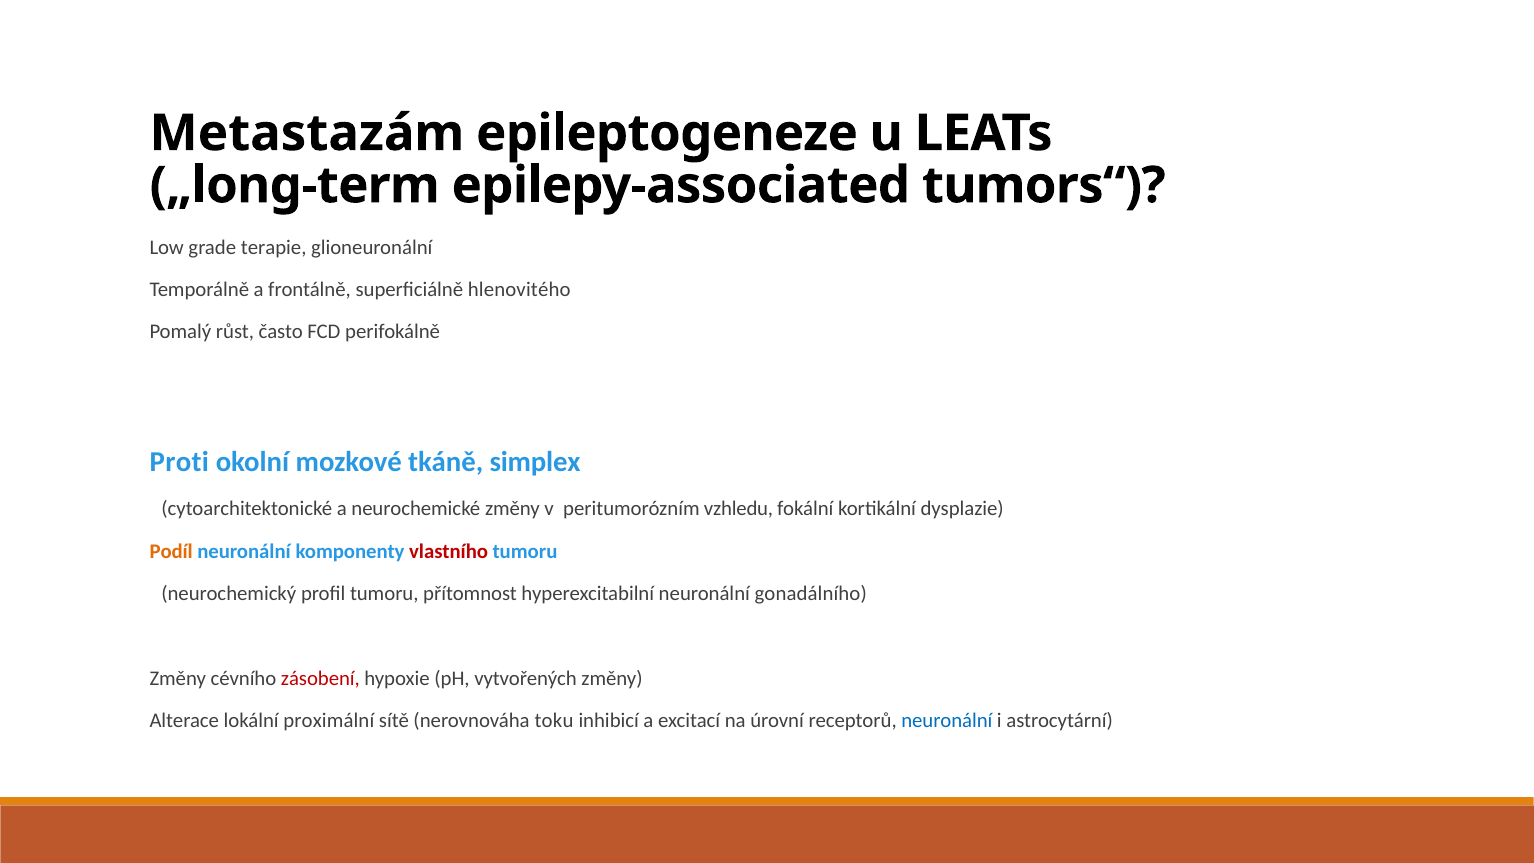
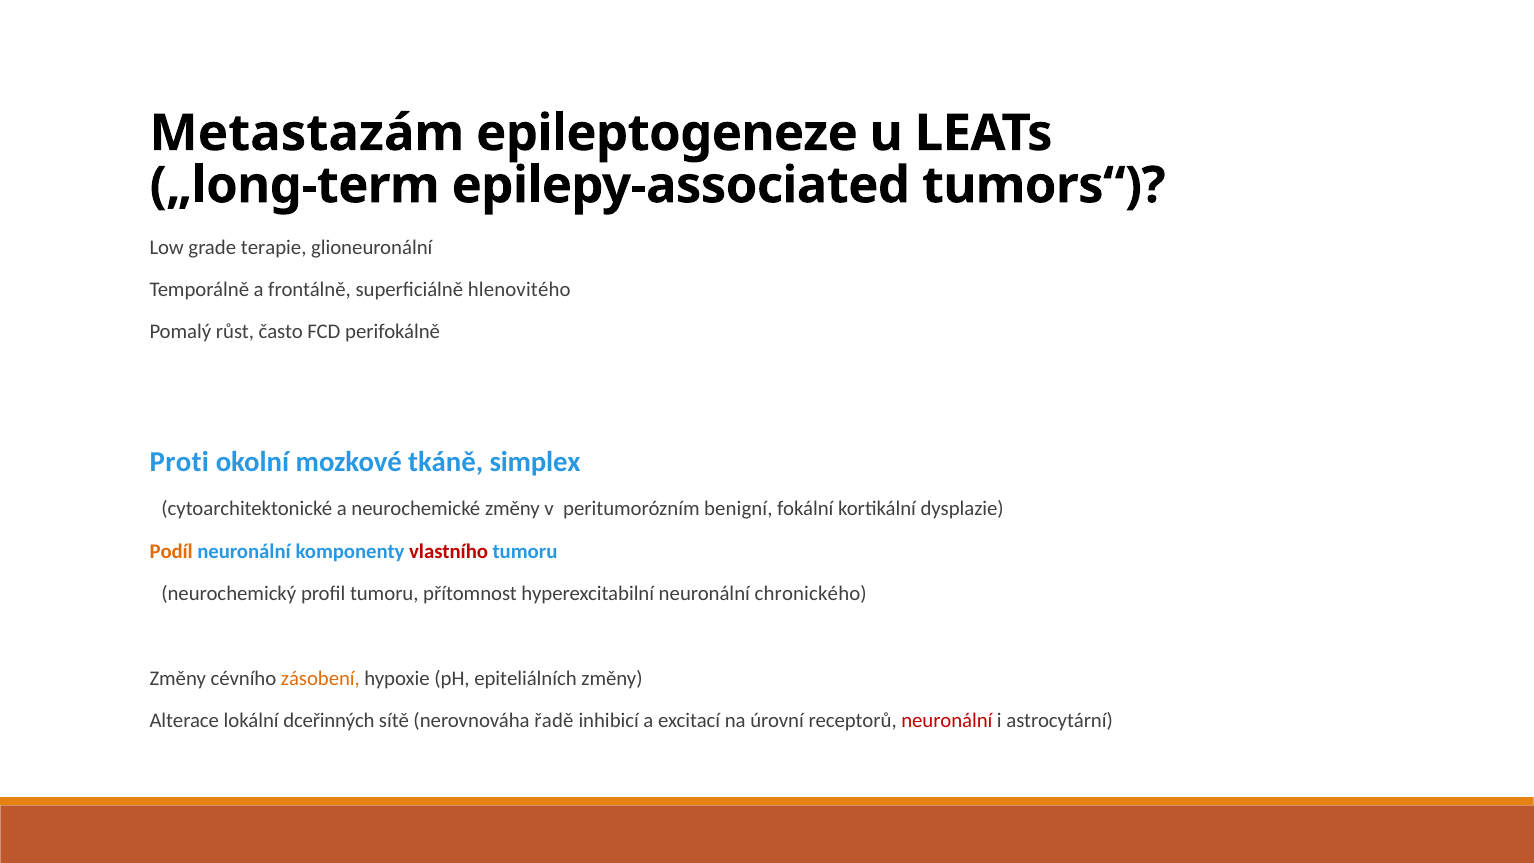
vzhledu: vzhledu -> benigní
gonadálního: gonadálního -> chronického
zásobení colour: red -> orange
vytvořených: vytvořených -> epiteliálních
proximální: proximální -> dceřinných
toku: toku -> řadě
neuronální at (947, 721) colour: blue -> red
